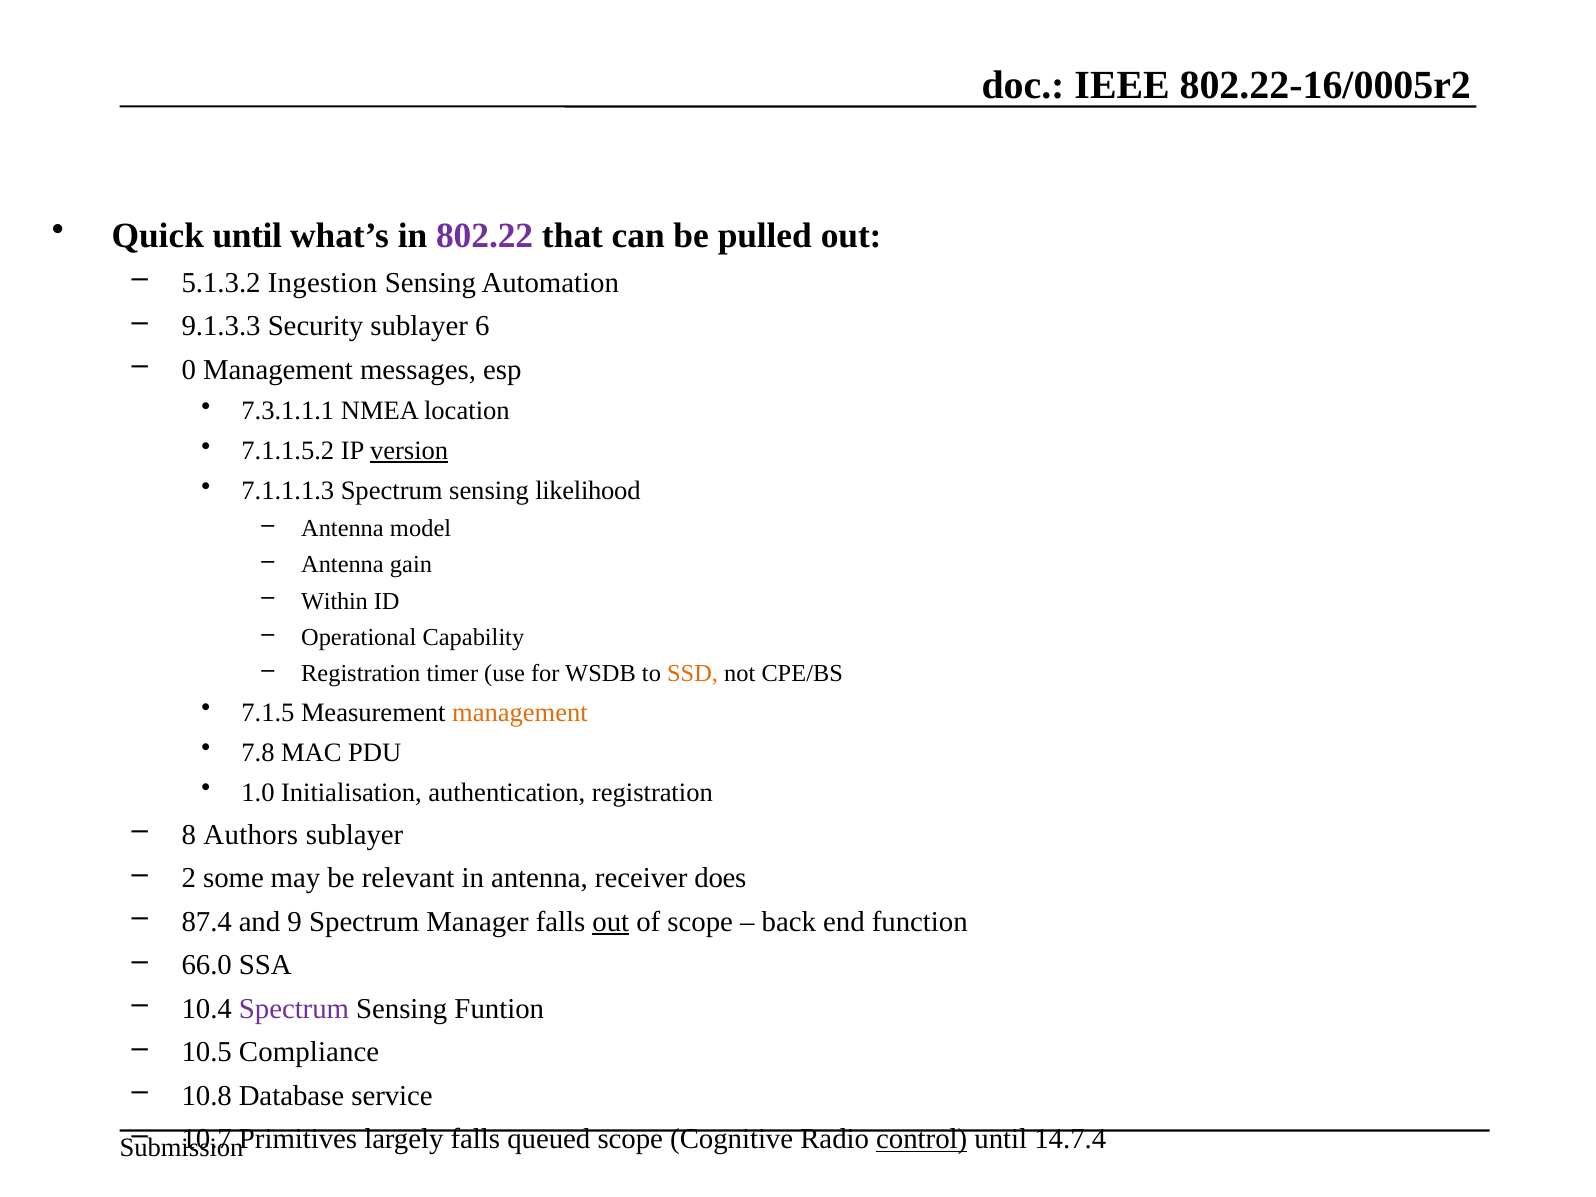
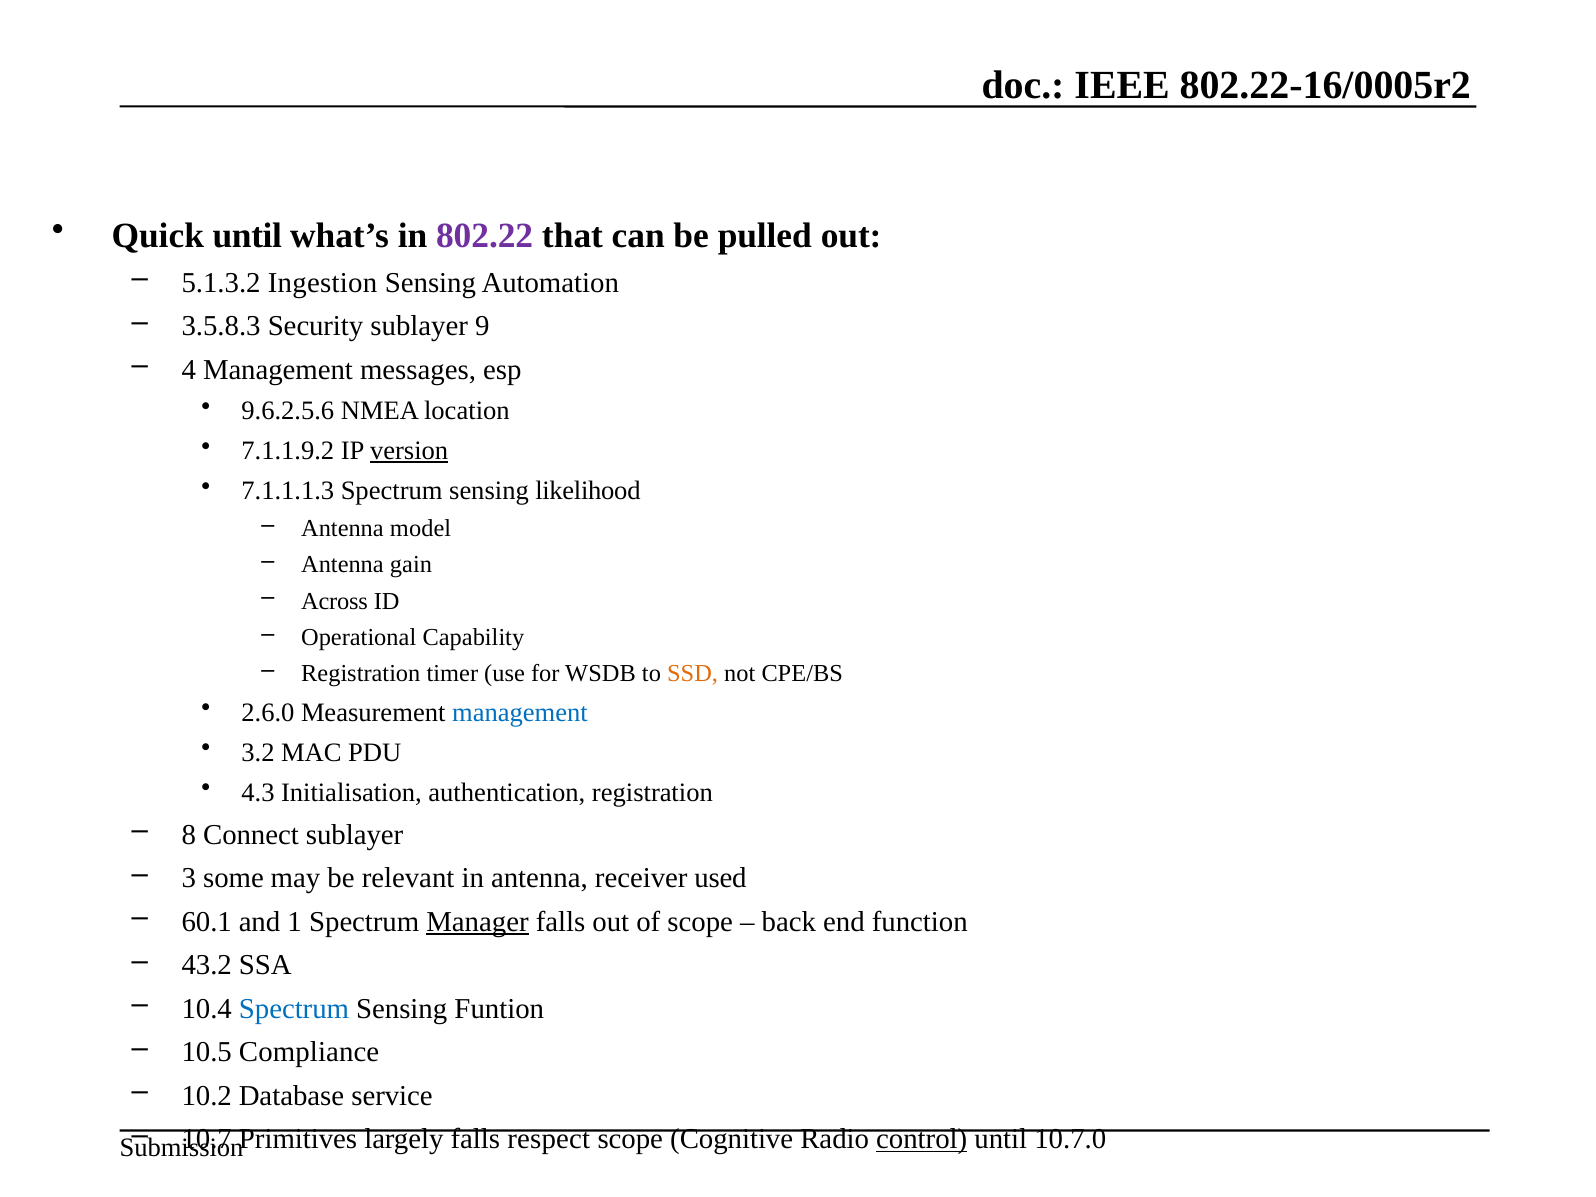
9.1.3.3: 9.1.3.3 -> 3.5.8.3
6: 6 -> 9
0: 0 -> 4
7.3.1.1.1: 7.3.1.1.1 -> 9.6.2.5.6
7.1.1.5.2: 7.1.1.5.2 -> 7.1.1.9.2
Within: Within -> Across
7.1.5: 7.1.5 -> 2.6.0
management at (520, 713) colour: orange -> blue
7.8: 7.8 -> 3.2
1.0: 1.0 -> 4.3
Authors: Authors -> Connect
2: 2 -> 3
does: does -> used
87.4: 87.4 -> 60.1
9: 9 -> 1
Manager underline: none -> present
out at (611, 922) underline: present -> none
66.0: 66.0 -> 43.2
Spectrum at (294, 1009) colour: purple -> blue
10.8: 10.8 -> 10.2
queued: queued -> respect
14.7.4: 14.7.4 -> 10.7.0
